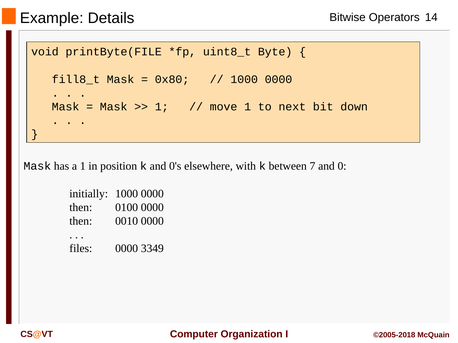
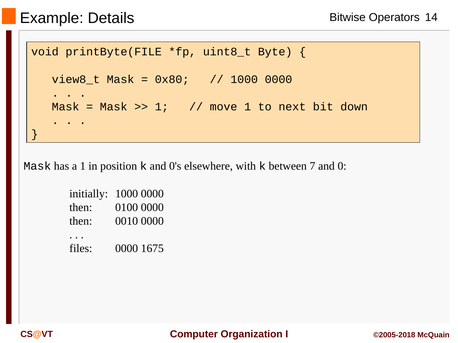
fill8_t: fill8_t -> view8_t
3349: 3349 -> 1675
